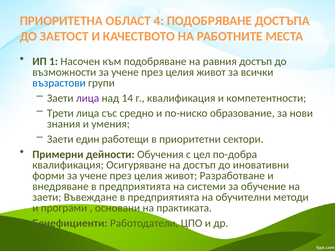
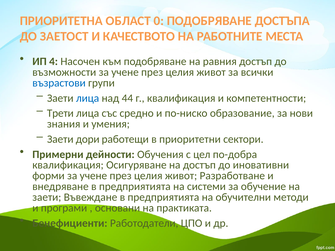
4: 4 -> 0
1: 1 -> 4
лица at (88, 98) colour: purple -> blue
14: 14 -> 44
един: един -> дори
